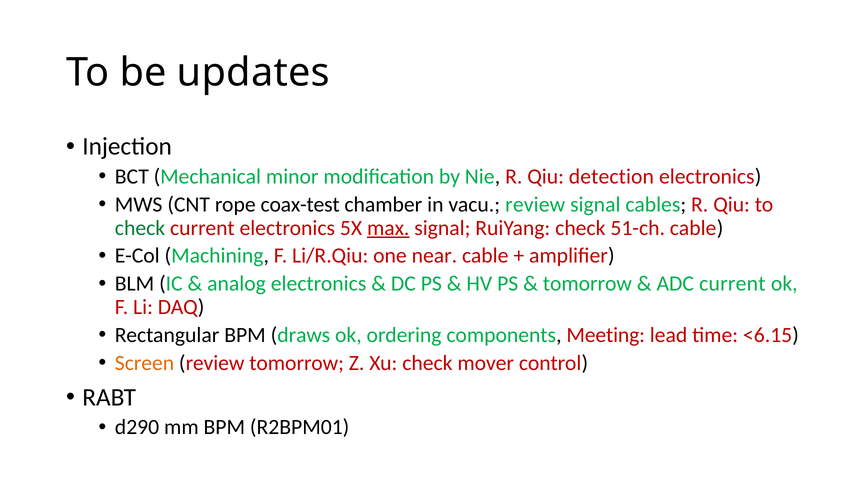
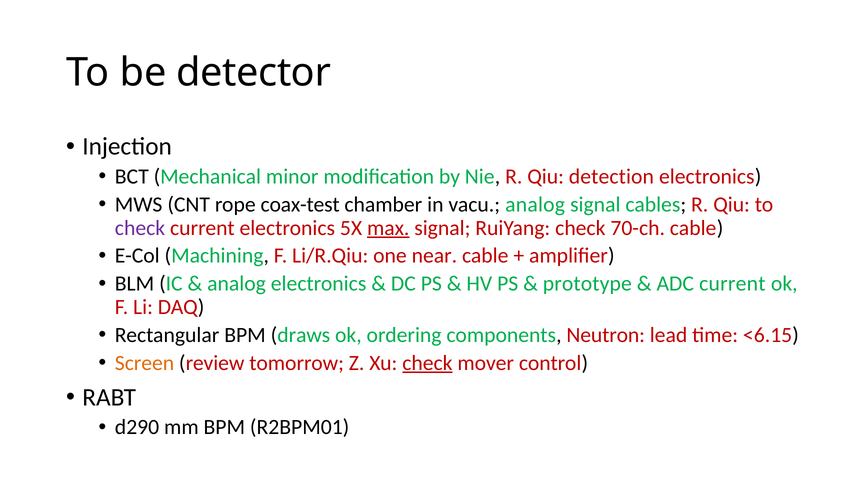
updates: updates -> detector
vacu review: review -> analog
check at (140, 228) colour: green -> purple
51-ch: 51-ch -> 70-ch
tomorrow at (587, 284): tomorrow -> prototype
Meeting: Meeting -> Neutron
check at (427, 363) underline: none -> present
